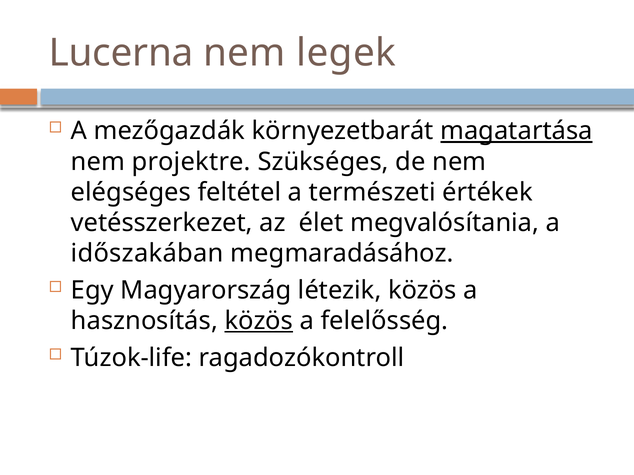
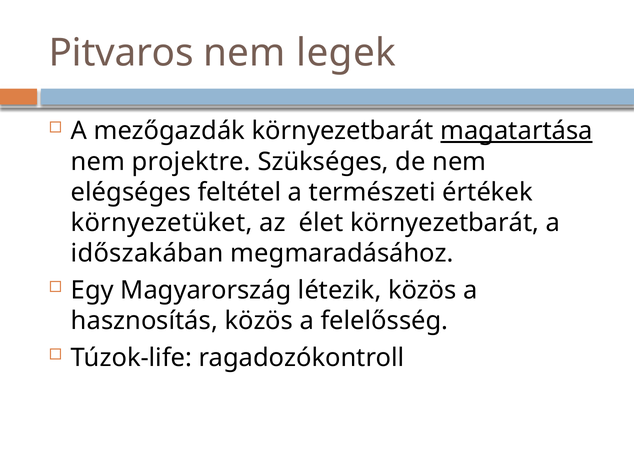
Lucerna: Lucerna -> Pitvaros
vetésszerkezet: vetésszerkezet -> környezetüket
élet megvalósítania: megvalósítania -> környezetbarát
közös at (259, 321) underline: present -> none
